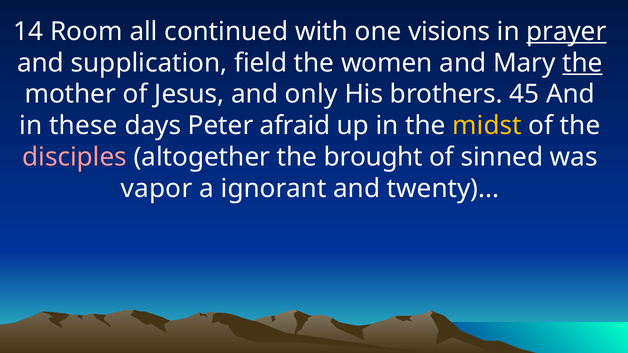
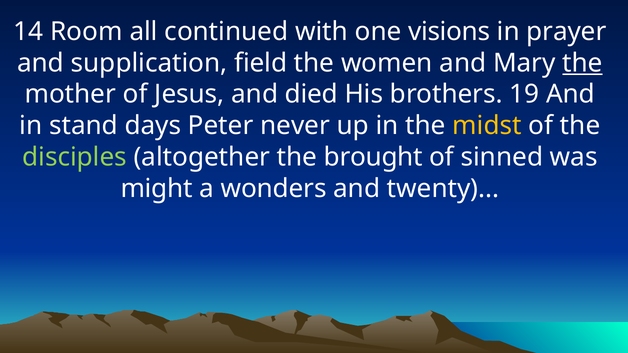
prayer underline: present -> none
only: only -> died
45: 45 -> 19
these: these -> stand
afraid: afraid -> never
disciples colour: pink -> light green
vapor: vapor -> might
ignorant: ignorant -> wonders
